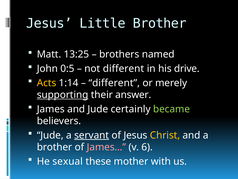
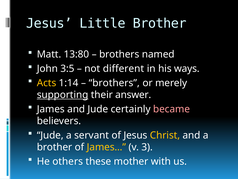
13:25: 13:25 -> 13:80
0:5: 0:5 -> 3:5
drive: drive -> ways
different at (114, 83): different -> brothers
became colour: light green -> pink
servant underline: present -> none
James… colour: pink -> yellow
6: 6 -> 3
sexual: sexual -> others
